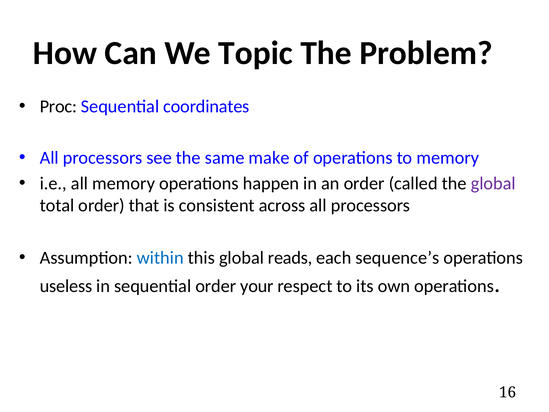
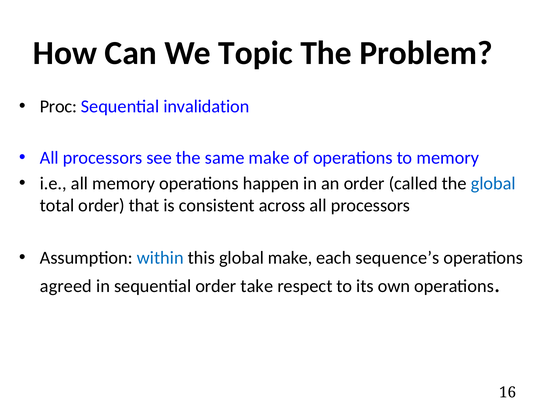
coordinates: coordinates -> invalidation
global at (493, 183) colour: purple -> blue
global reads: reads -> make
useless: useless -> agreed
your: your -> take
